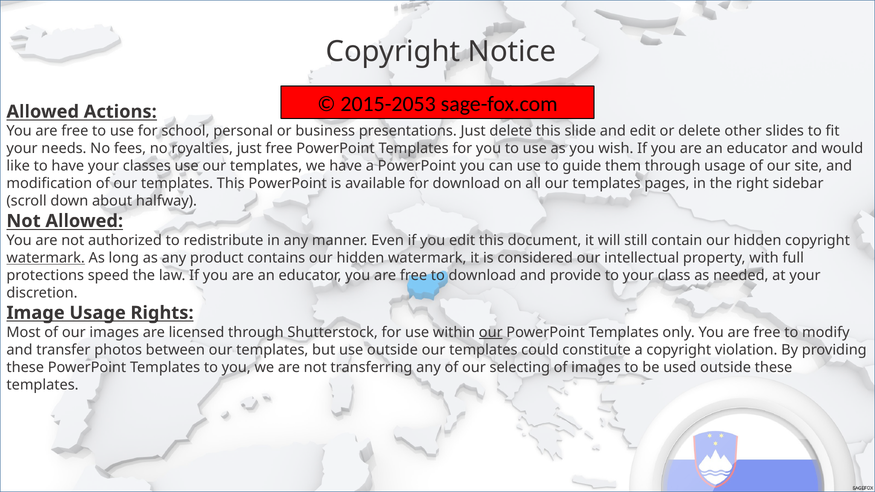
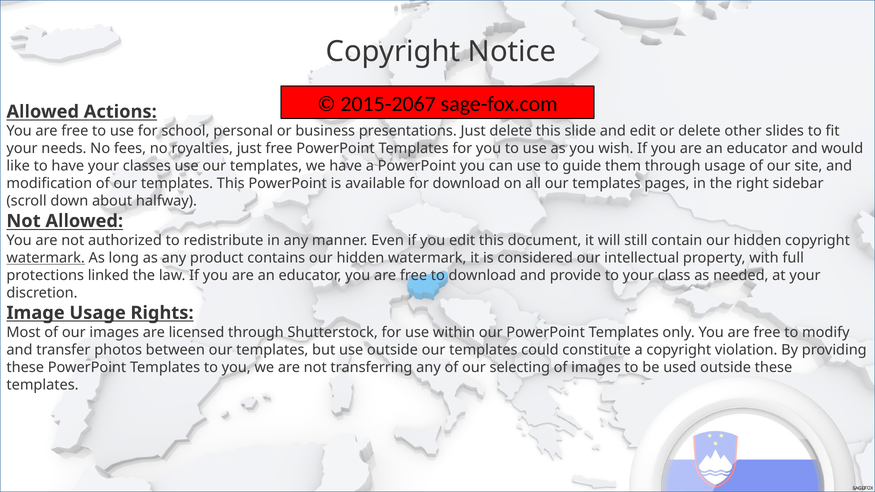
2015-2053: 2015-2053 -> 2015-2067
speed: speed -> linked
our at (491, 332) underline: present -> none
